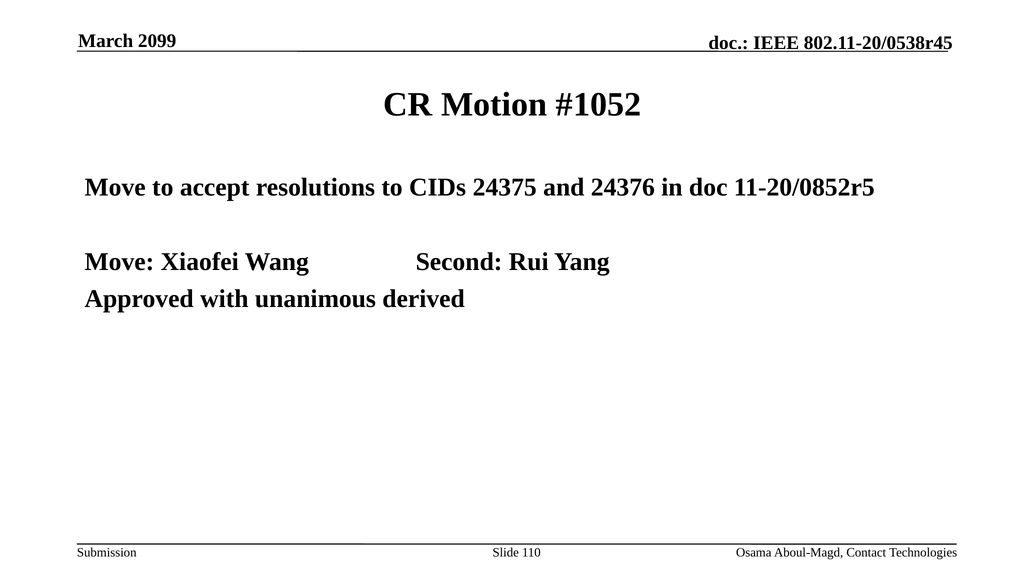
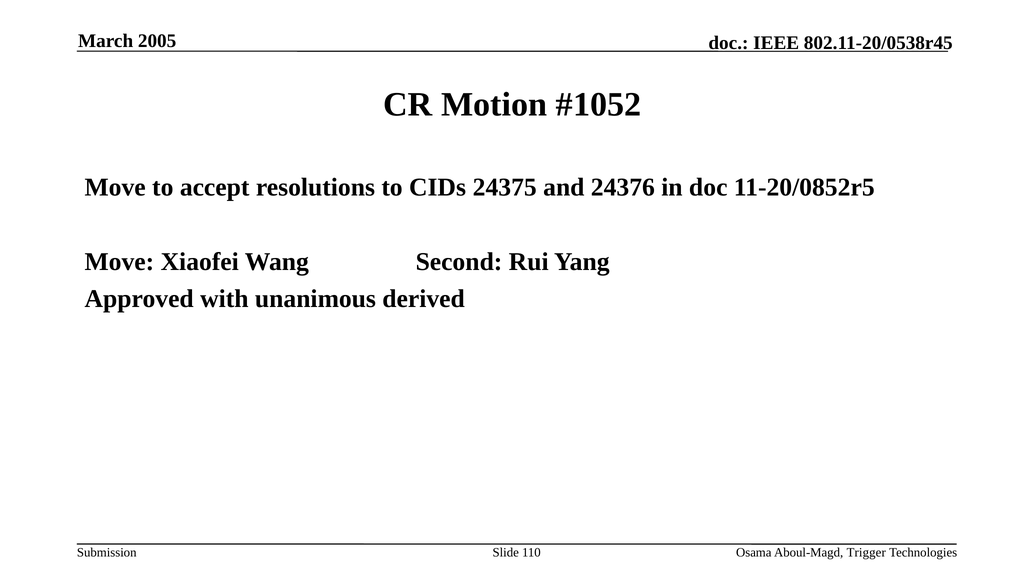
2099: 2099 -> 2005
Contact: Contact -> Trigger
